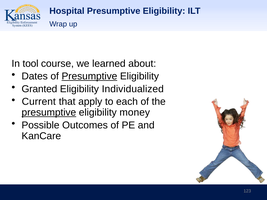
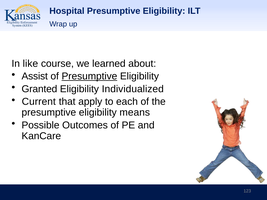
tool: tool -> like
Dates: Dates -> Assist
presumptive at (49, 113) underline: present -> none
money: money -> means
